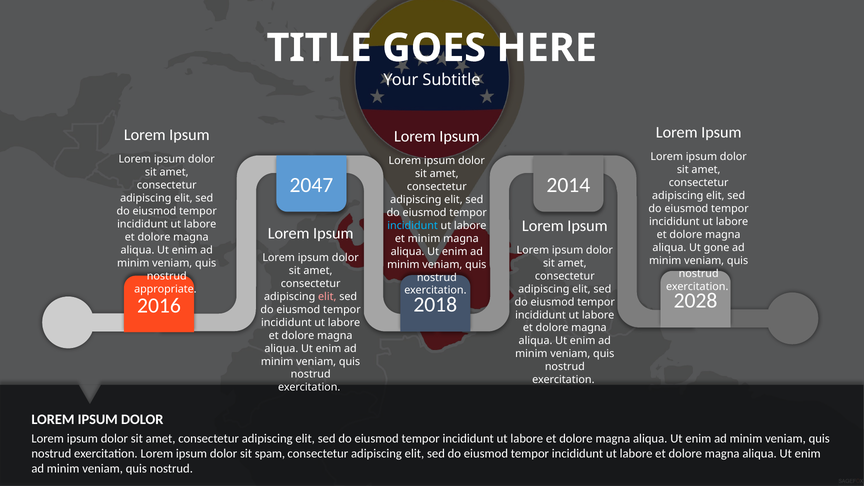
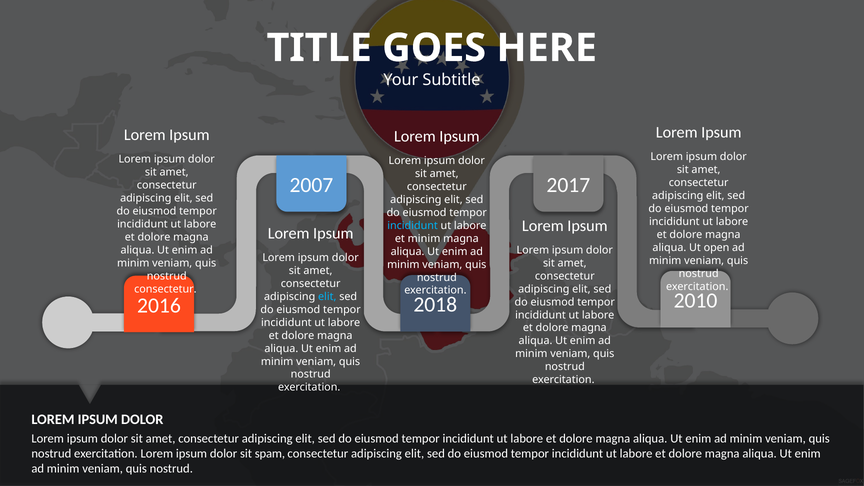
2047: 2047 -> 2007
2014: 2014 -> 2017
gone: gone -> open
appropriate at (165, 289): appropriate -> consectetur
elit at (327, 297) colour: pink -> light blue
2028: 2028 -> 2010
